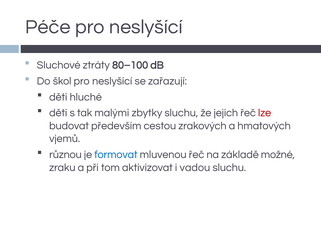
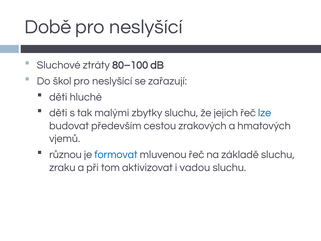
Péče: Péče -> Době
lze colour: red -> blue
základě možné: možné -> sluchu
